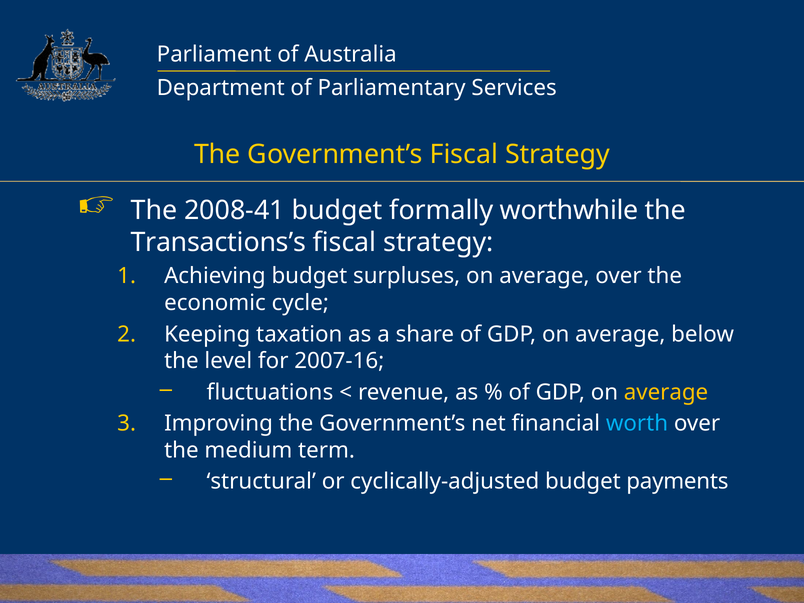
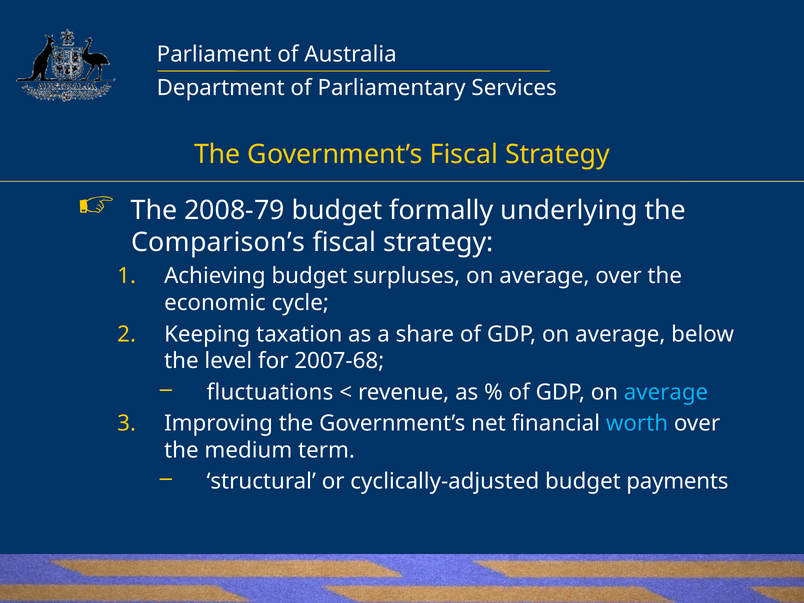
2008-41: 2008-41 -> 2008-79
worthwhile: worthwhile -> underlying
Transactions’s: Transactions’s -> Comparison’s
2007-16: 2007-16 -> 2007-68
average at (666, 392) colour: yellow -> light blue
